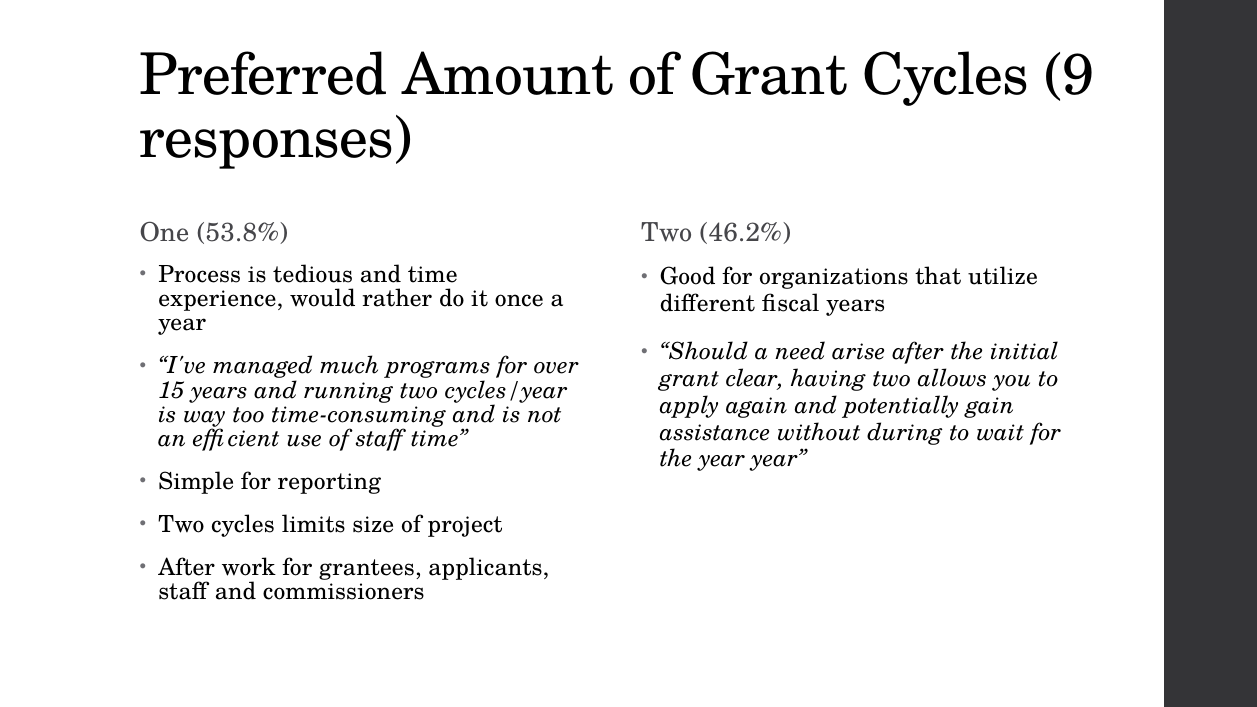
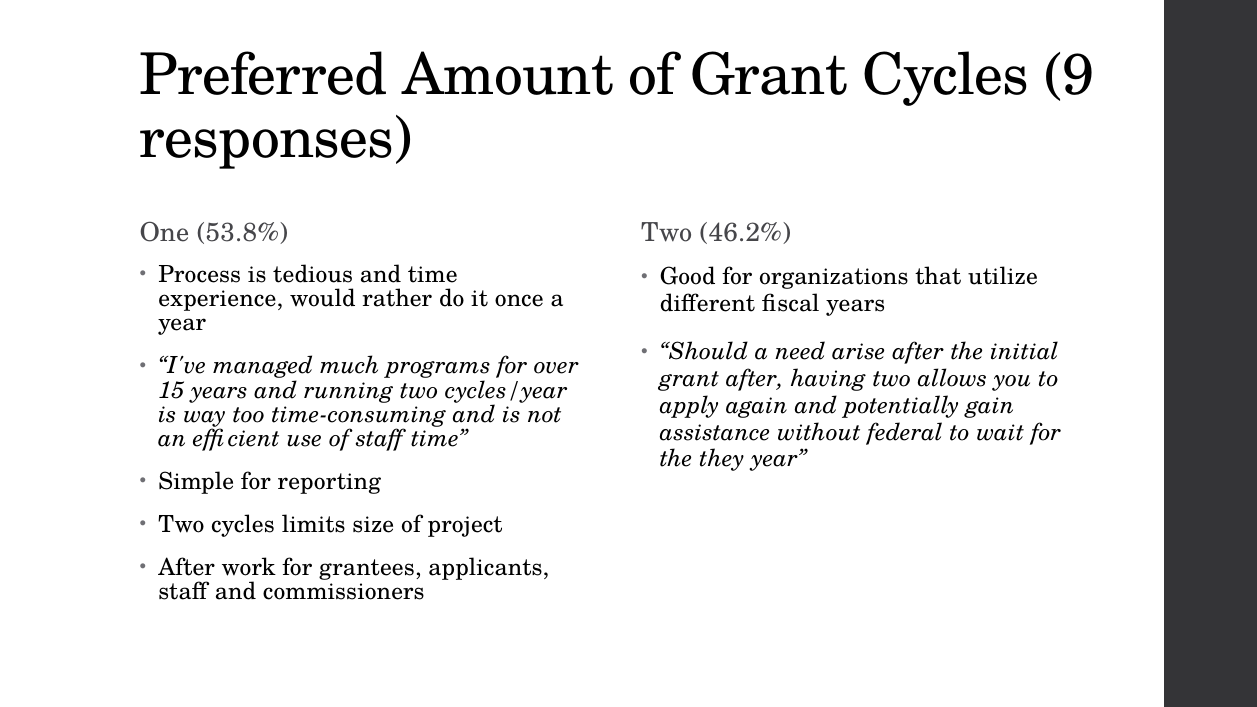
grant clear: clear -> after
during: during -> federal
the year: year -> they
